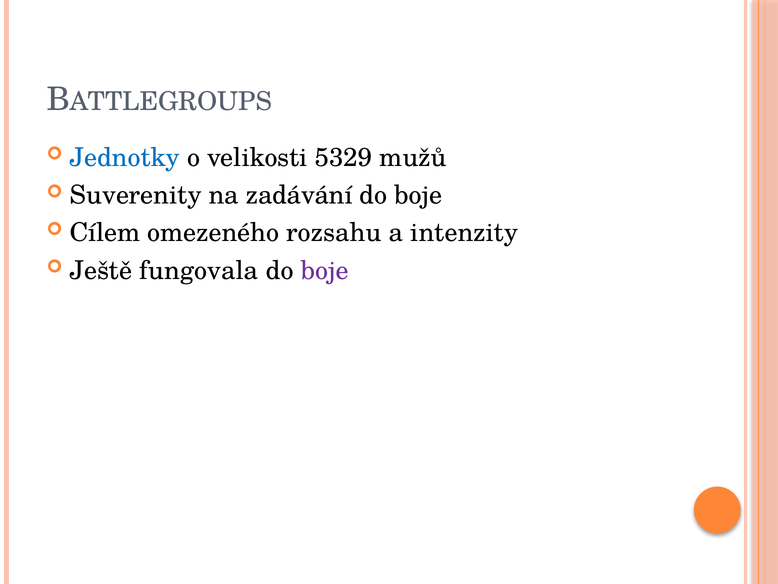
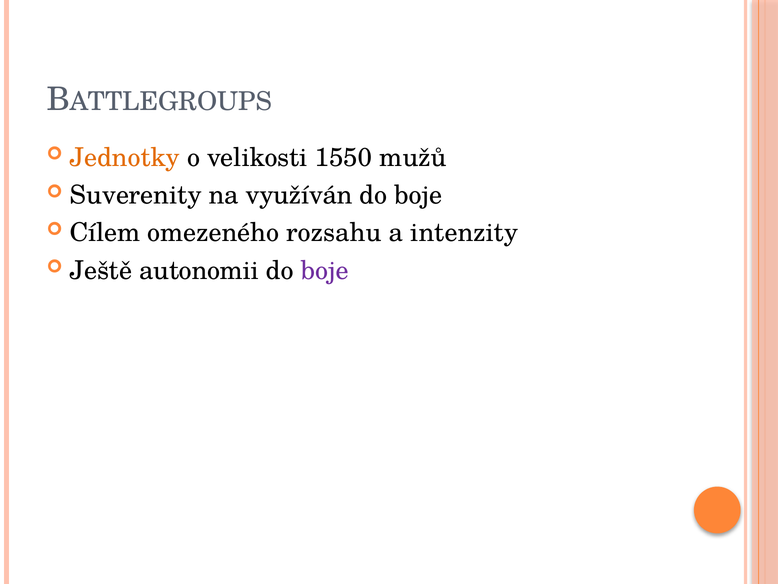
Jednotky colour: blue -> orange
5329: 5329 -> 1550
zadávání: zadávání -> využíván
fungovala: fungovala -> autonomii
